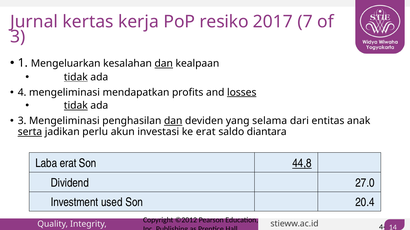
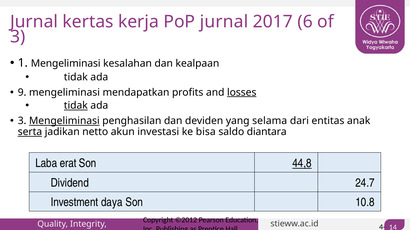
PoP resiko: resiko -> jurnal
7: 7 -> 6
1 Mengeluarkan: Mengeluarkan -> Mengeliminasi
dan at (164, 64) underline: present -> none
tidak at (76, 77) underline: present -> none
4: 4 -> 9
Mengeliminasi at (64, 121) underline: none -> present
dan at (173, 121) underline: present -> none
perlu: perlu -> netto
ke erat: erat -> bisa
27.0: 27.0 -> 24.7
used: used -> daya
20.4: 20.4 -> 10.8
